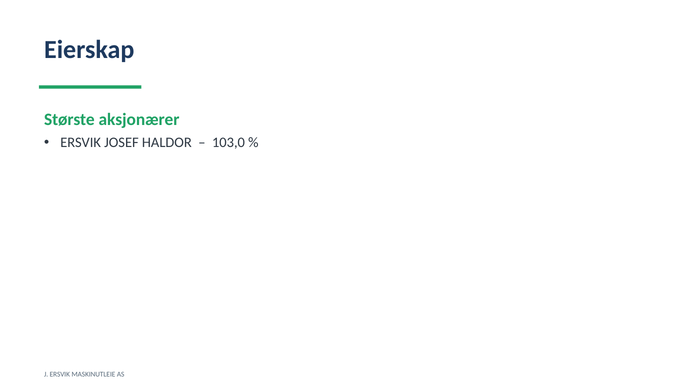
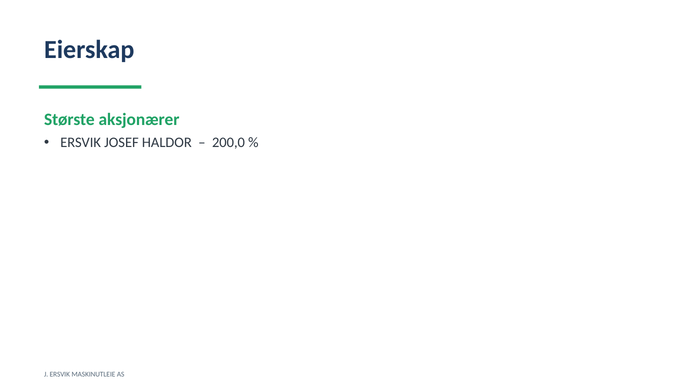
103,0: 103,0 -> 200,0
